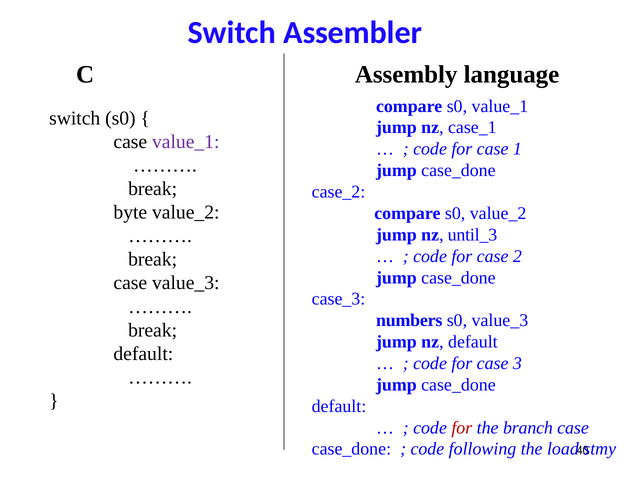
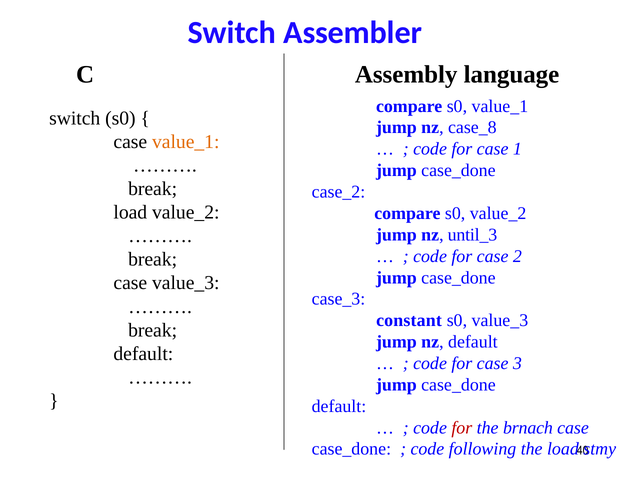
case_1: case_1 -> case_8
value_1 at (186, 142) colour: purple -> orange
byte at (130, 212): byte -> load
numbers: numbers -> constant
branch: branch -> brnach
